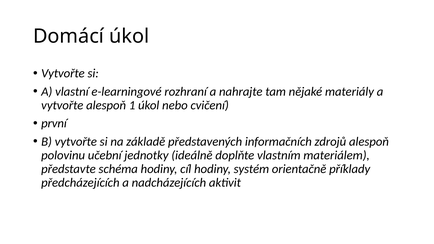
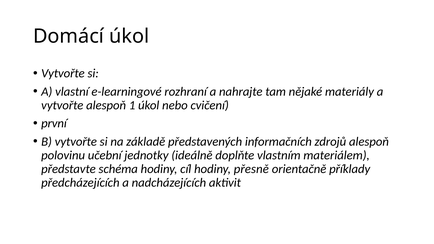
systém: systém -> přesně
